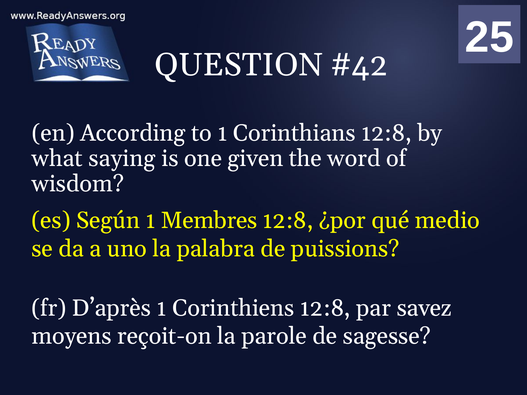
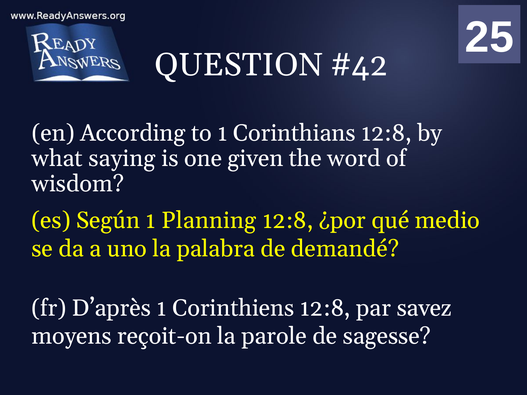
Membres: Membres -> Planning
puissions: puissions -> demandé
